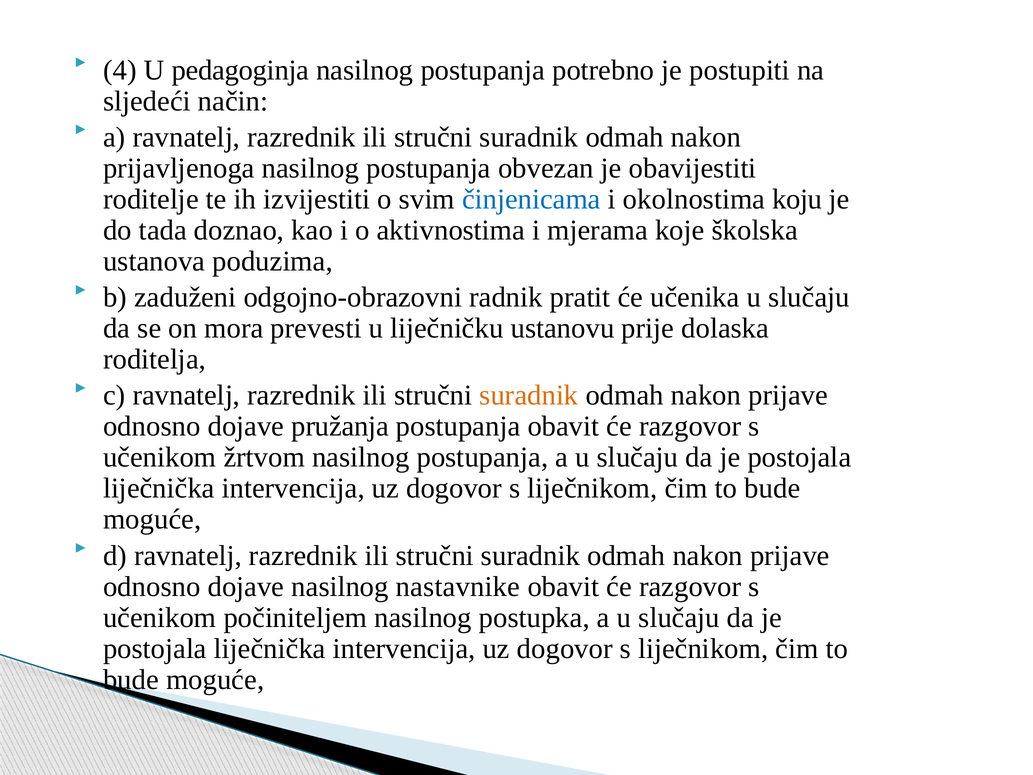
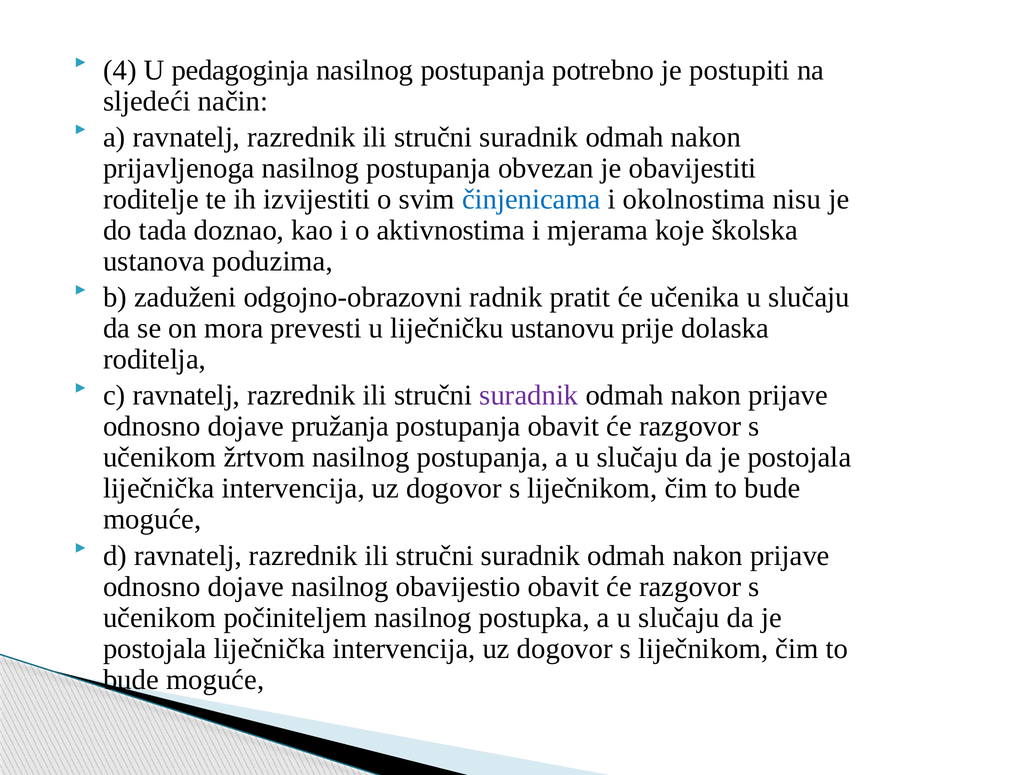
koju: koju -> nisu
suradnik at (529, 395) colour: orange -> purple
nastavnike: nastavnike -> obavijestio
